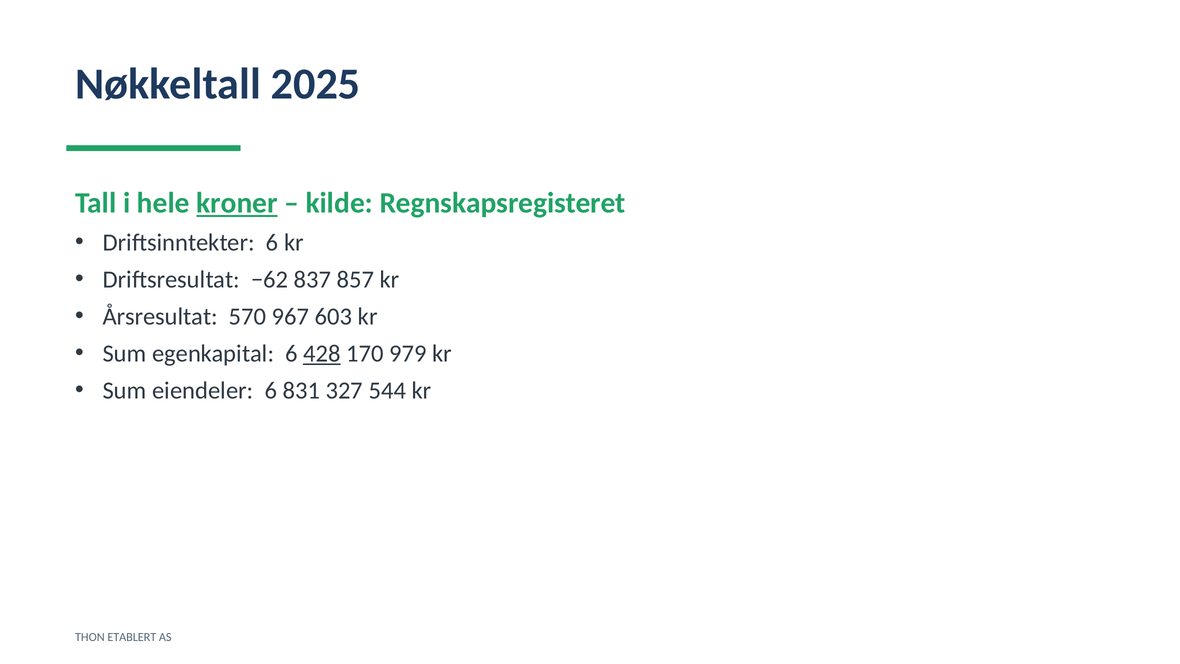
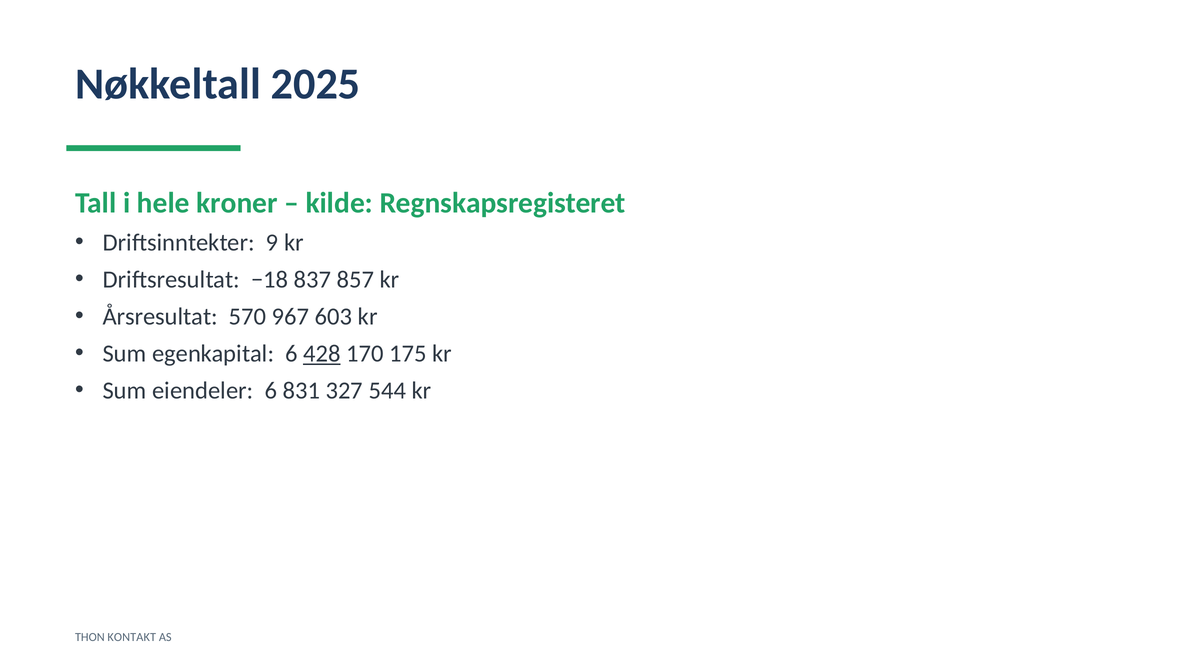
kroner underline: present -> none
Driftsinntekter 6: 6 -> 9
−62: −62 -> −18
979: 979 -> 175
ETABLERT: ETABLERT -> KONTAKT
